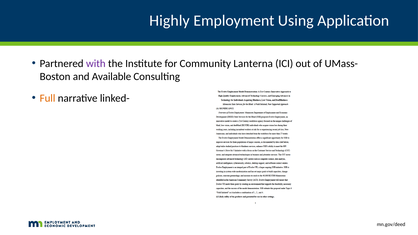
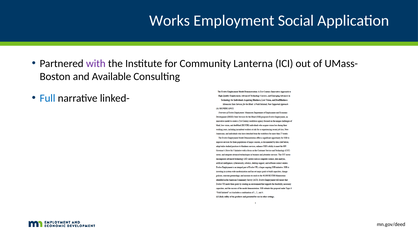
Highly: Highly -> Works
Using: Using -> Social
Full colour: orange -> blue
